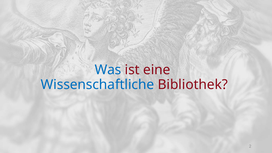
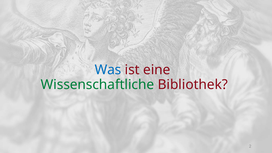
Wissenschaftliche colour: blue -> green
